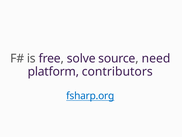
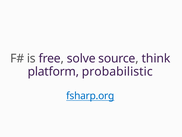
need: need -> think
contributors: contributors -> probabilistic
